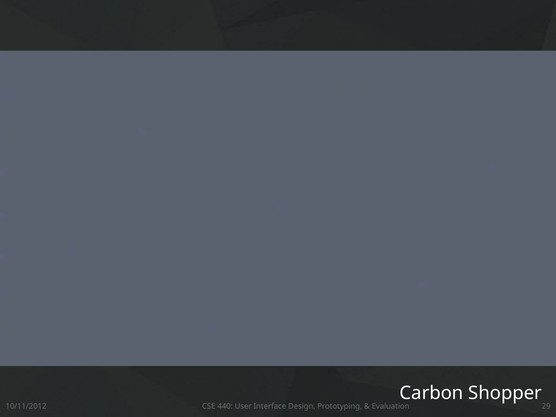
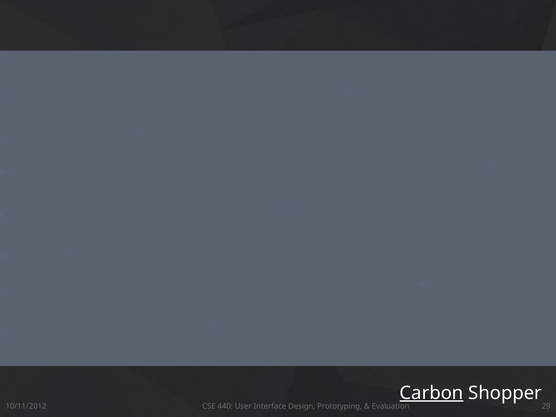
Carbon underline: none -> present
